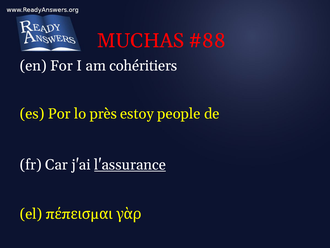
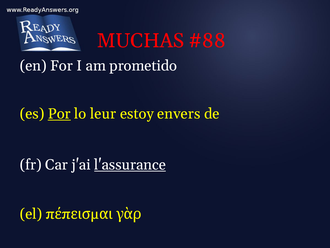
cohéritiers: cohéritiers -> prometido
Por underline: none -> present
près: près -> leur
people: people -> envers
